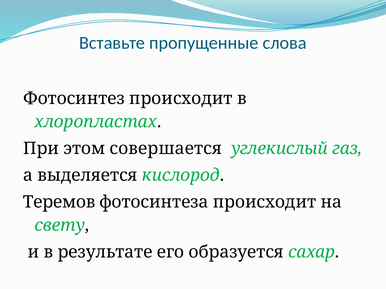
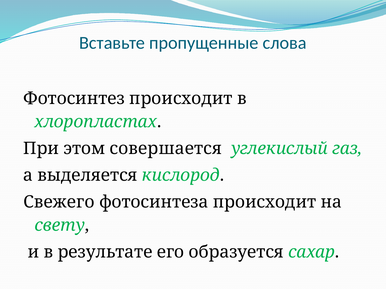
Теремов: Теремов -> Свежего
